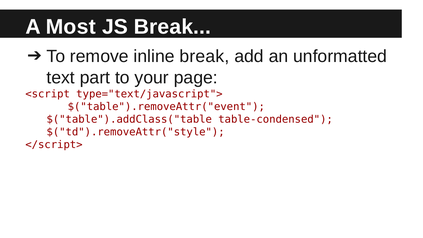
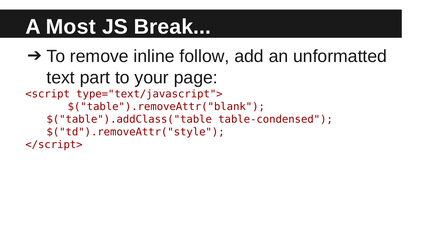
inline break: break -> follow
$("table").removeAttr("event: $("table").removeAttr("event -> $("table").removeAttr("blank
